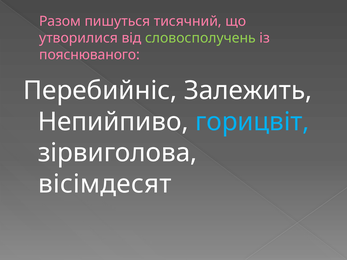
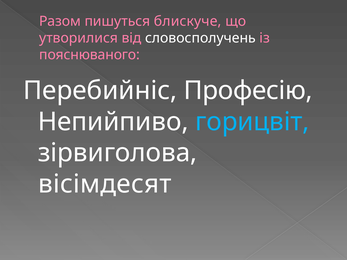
тисячний: тисячний -> блискуче
словосполучень colour: light green -> white
Залежить: Залежить -> Професію
